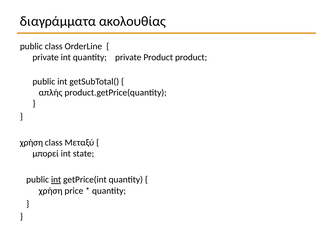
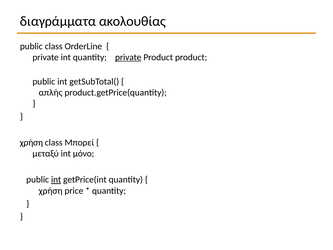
private at (128, 57) underline: none -> present
Μεταξύ: Μεταξύ -> Μπορεί
μπορεί: μπορεί -> μεταξύ
state: state -> μόνο
